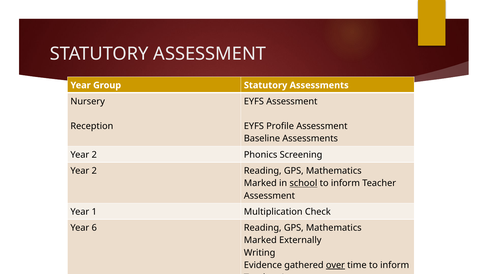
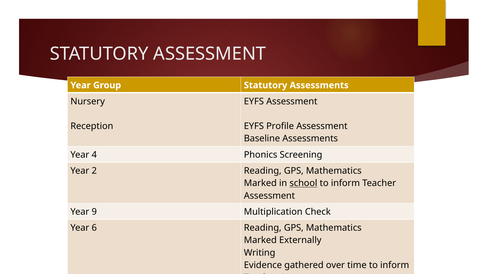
2 at (94, 155): 2 -> 4
1: 1 -> 9
over underline: present -> none
